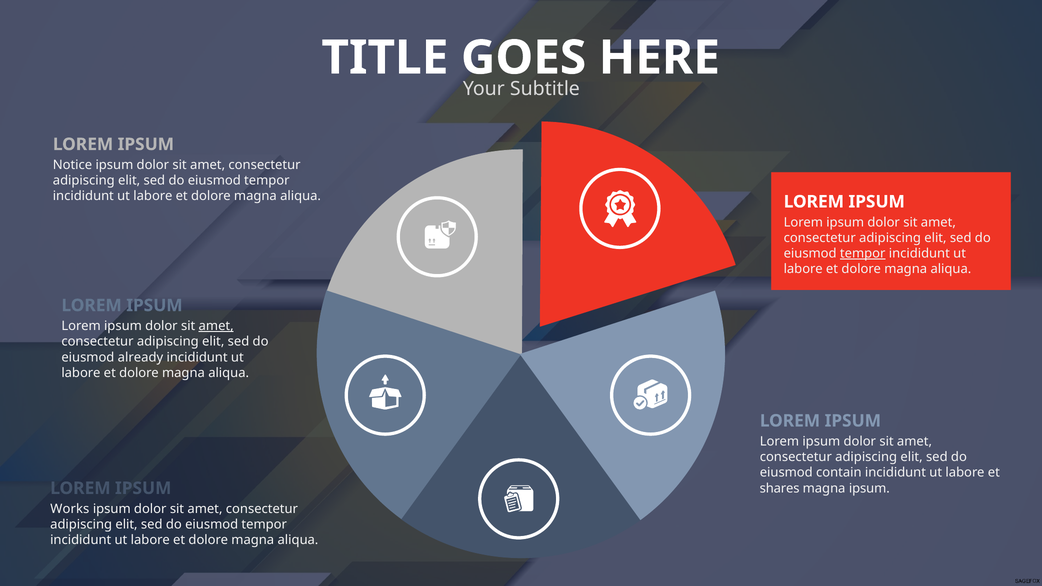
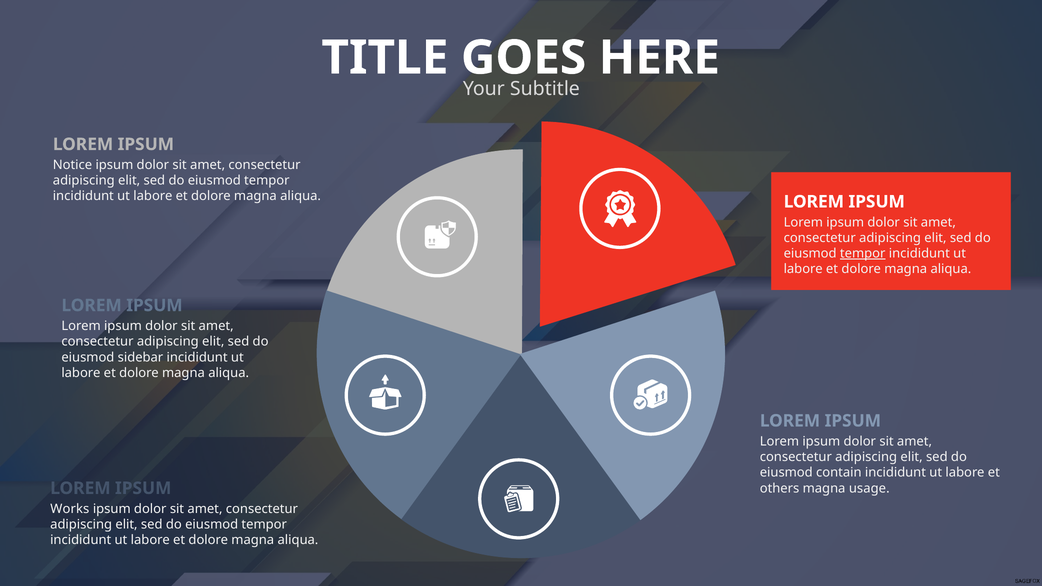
amet at (216, 326) underline: present -> none
already: already -> sidebar
shares: shares -> others
magna ipsum: ipsum -> usage
